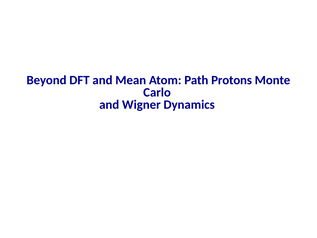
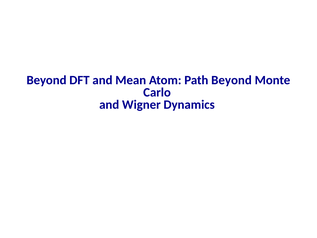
Path Protons: Protons -> Beyond
